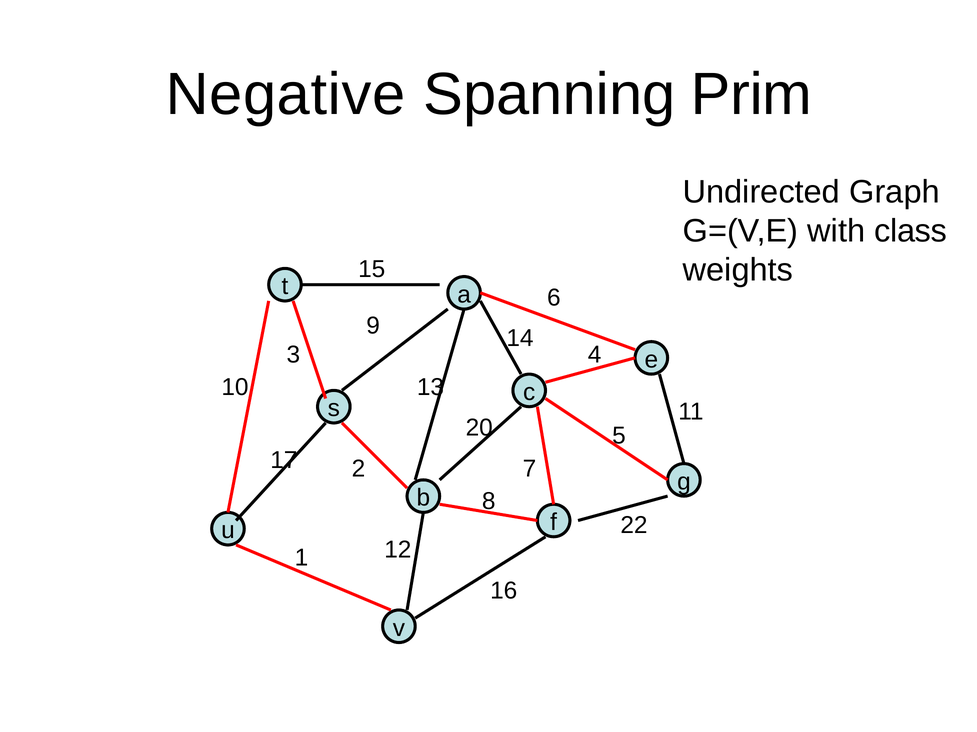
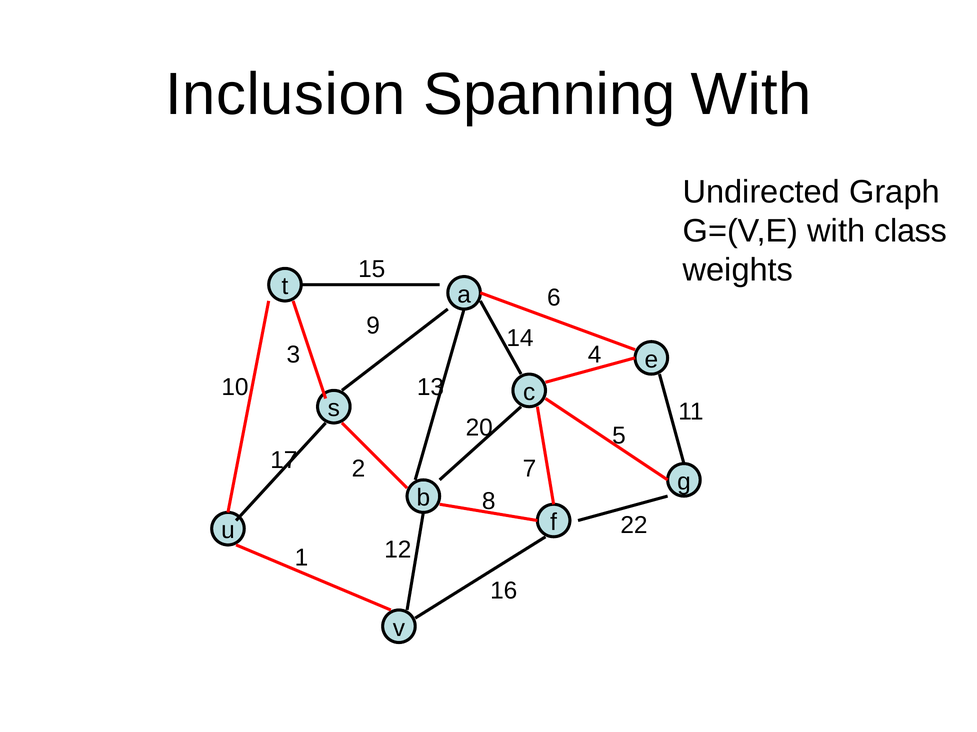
Negative: Negative -> Inclusion
Spanning Prim: Prim -> With
